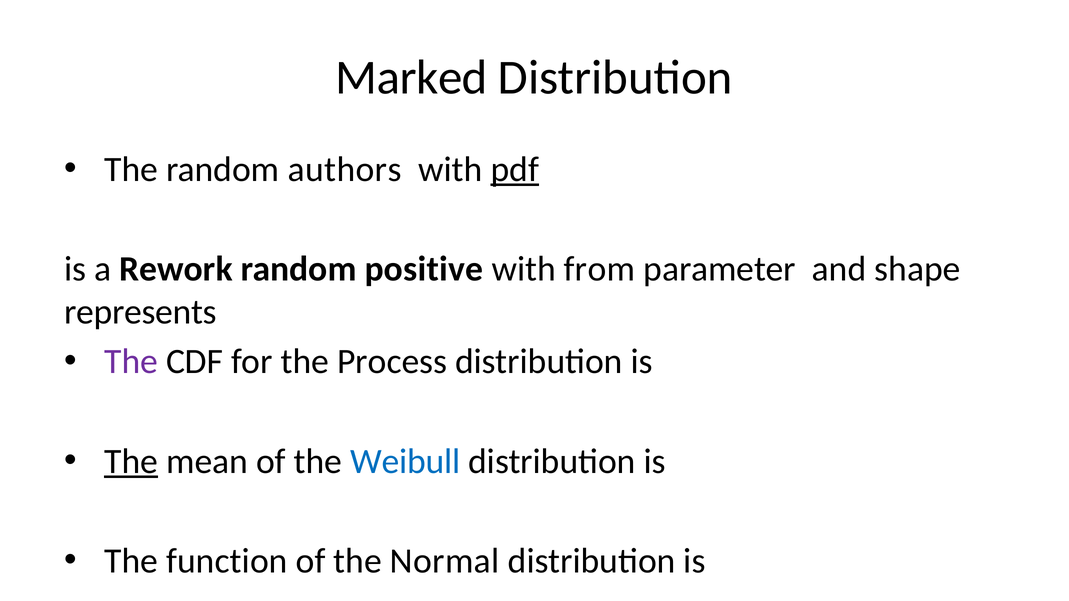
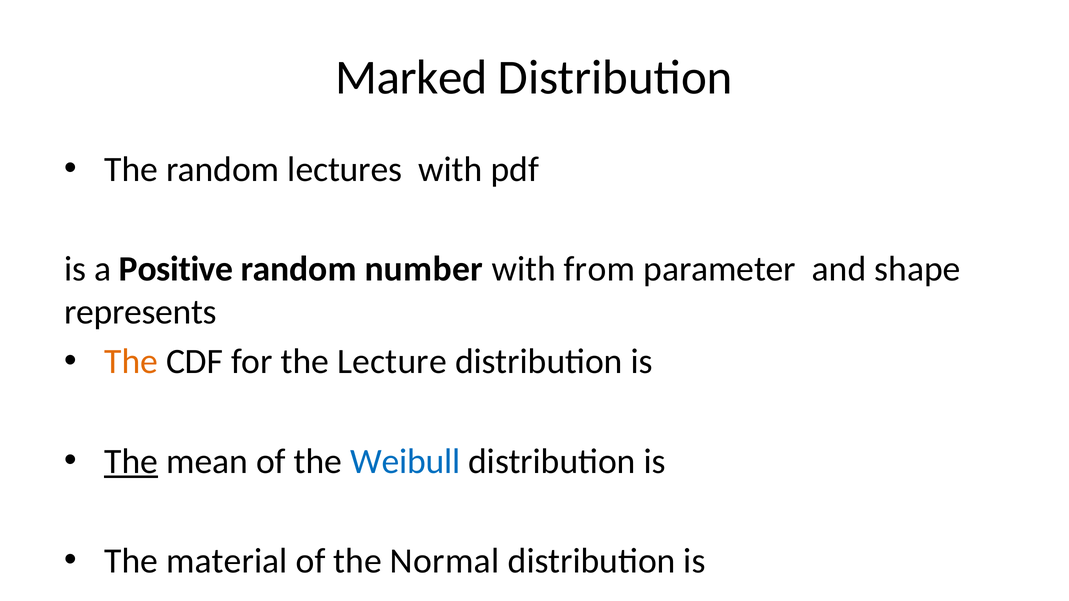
authors: authors -> lectures
pdf underline: present -> none
Rework: Rework -> Positive
positive: positive -> number
The at (131, 362) colour: purple -> orange
Process: Process -> Lecture
function: function -> material
